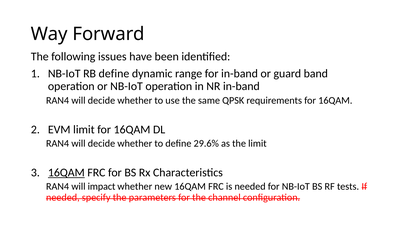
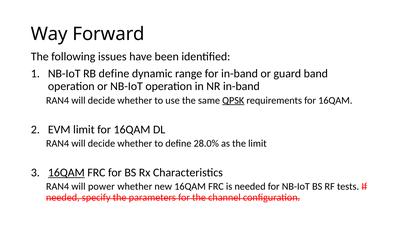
QPSK underline: none -> present
29.6%: 29.6% -> 28.0%
impact: impact -> power
